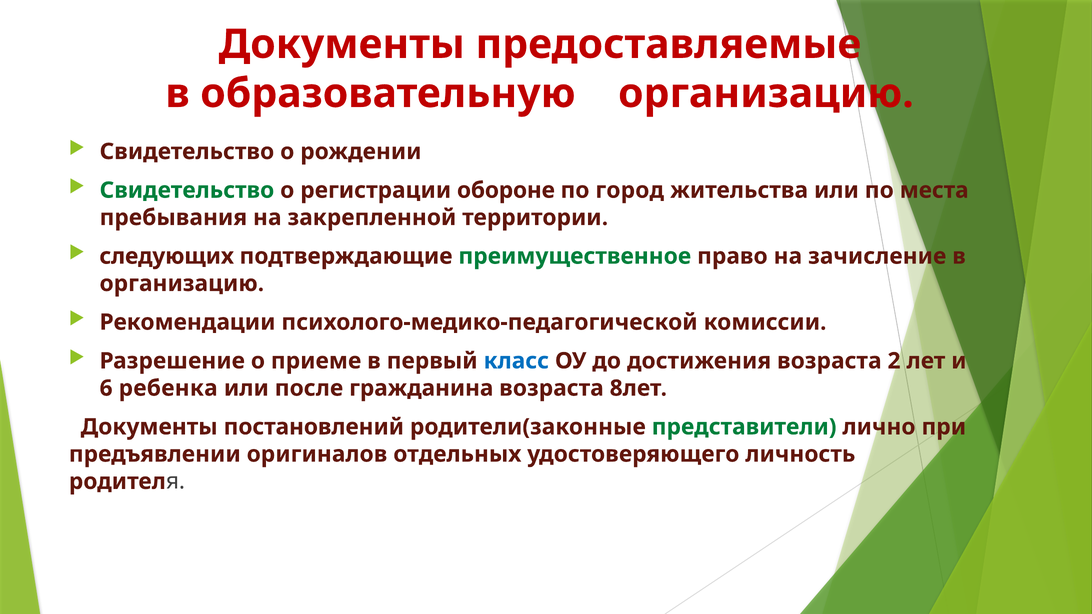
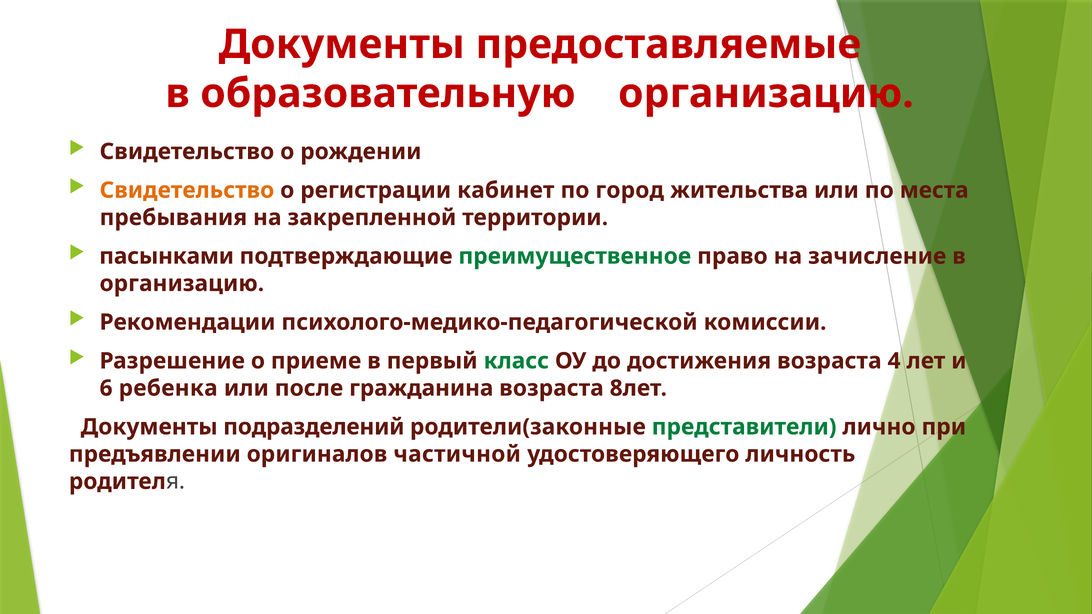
Свидетельство at (187, 190) colour: green -> orange
обороне: обороне -> кабинет
следующих: следующих -> пасынками
класс colour: blue -> green
2: 2 -> 4
постановлений: постановлений -> подразделений
отдельных: отдельных -> частичной
